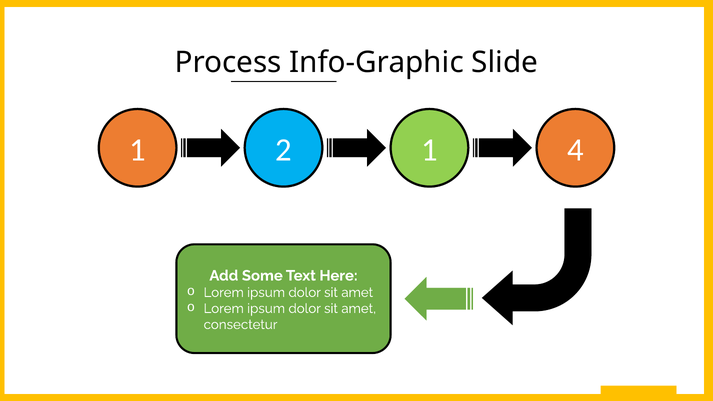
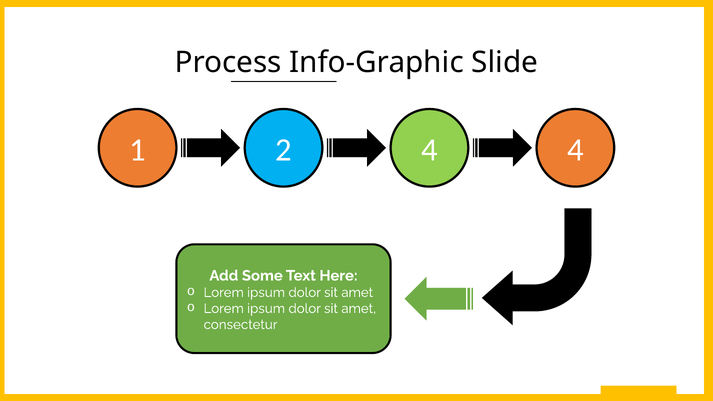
2 1: 1 -> 4
